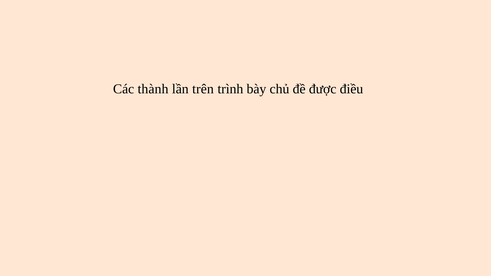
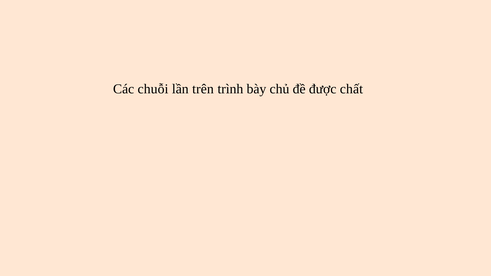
thành: thành -> chuỗi
điều: điều -> chất
